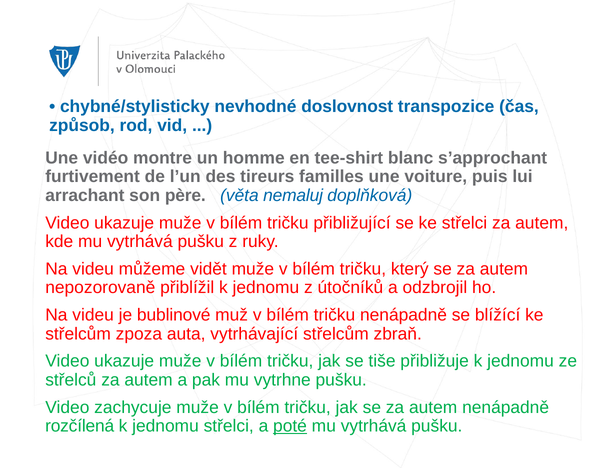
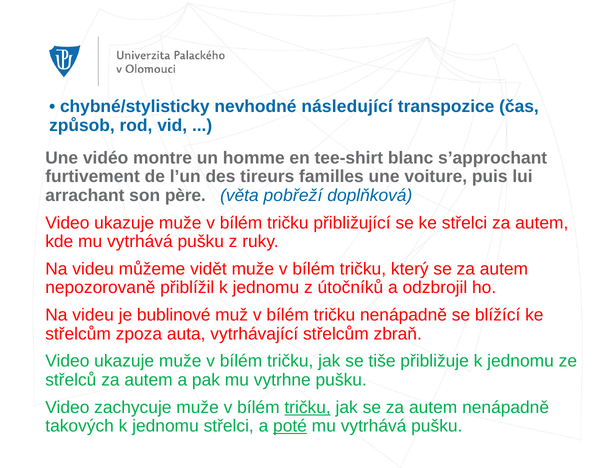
doslovnost: doslovnost -> následující
nemaluj: nemaluj -> pobřeží
tričku at (308, 407) underline: none -> present
rozčílená: rozčílená -> takových
